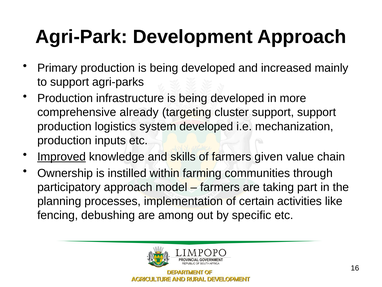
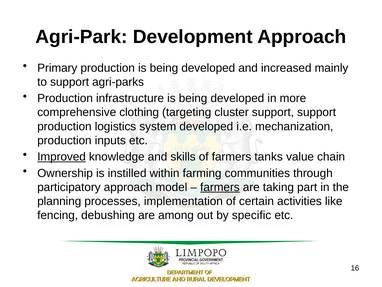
already: already -> clothing
given: given -> tanks
farmers at (220, 187) underline: none -> present
